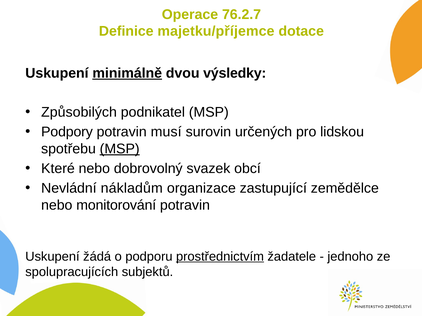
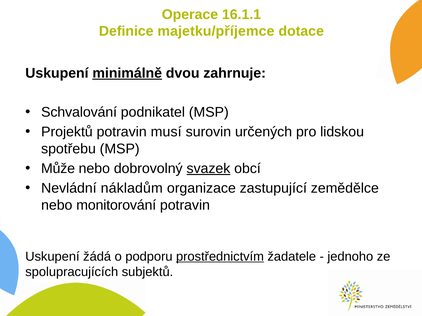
76.2.7: 76.2.7 -> 16.1.1
výsledky: výsledky -> zahrnuje
Způsobilých: Způsobilých -> Schvalování
Podpory: Podpory -> Projektů
MSP at (120, 149) underline: present -> none
Které: Které -> Může
svazek underline: none -> present
